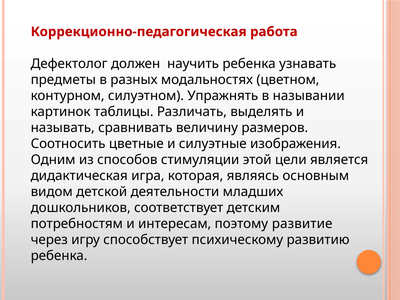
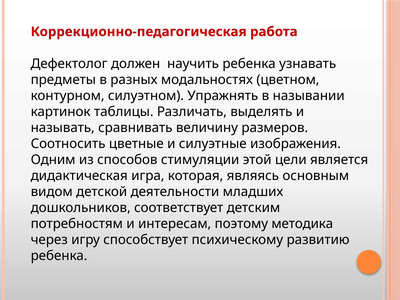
развитие: развитие -> методика
